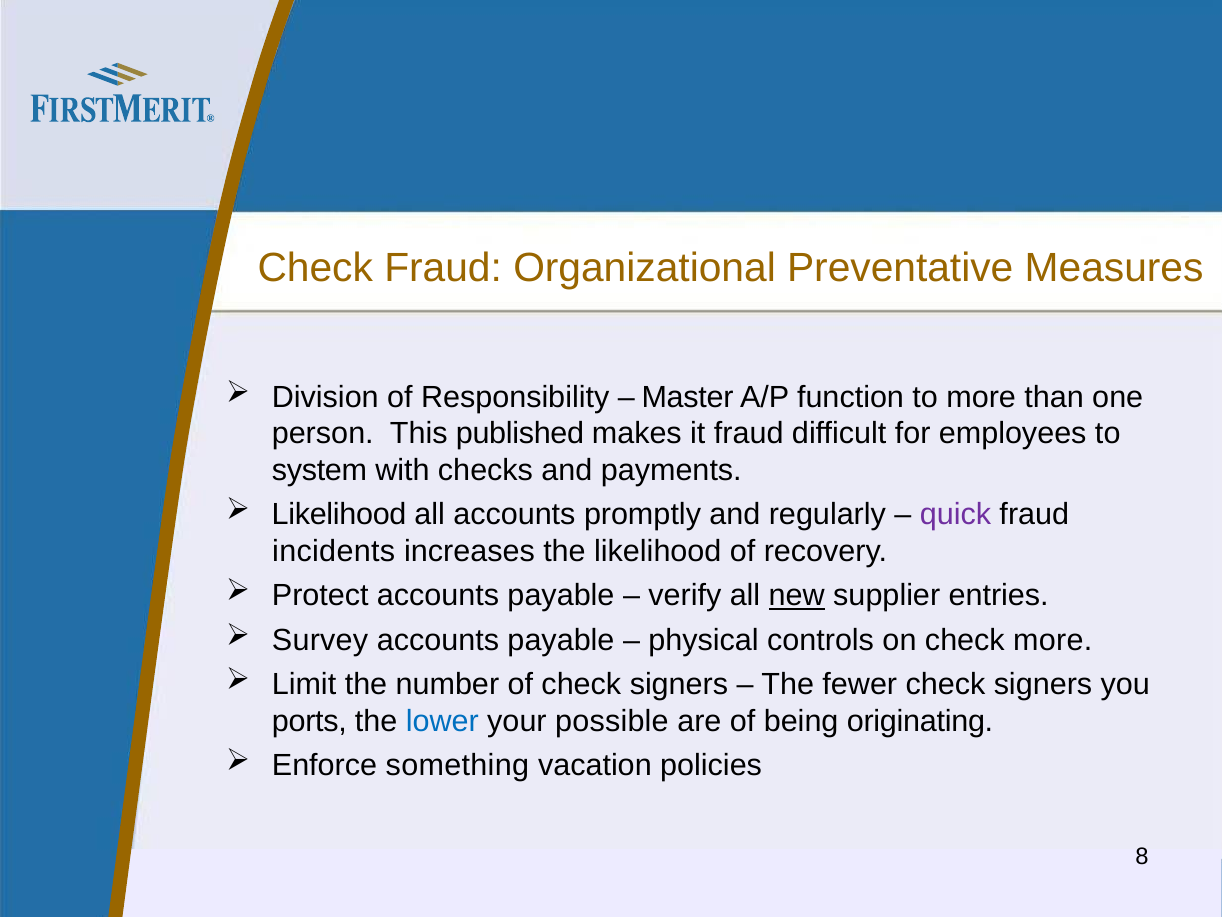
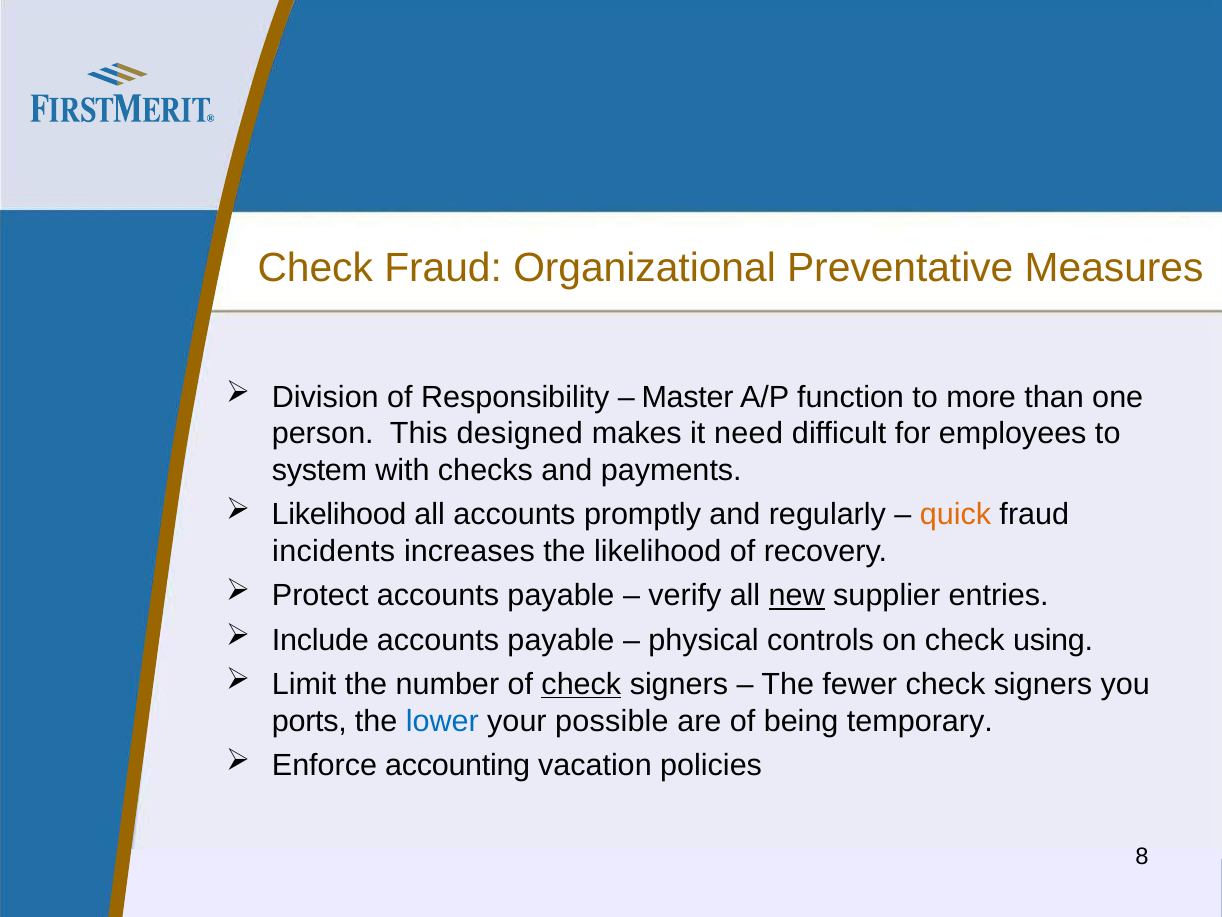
published: published -> designed
it fraud: fraud -> need
quick colour: purple -> orange
Survey: Survey -> Include
check more: more -> using
check at (581, 684) underline: none -> present
originating: originating -> temporary
something: something -> accounting
